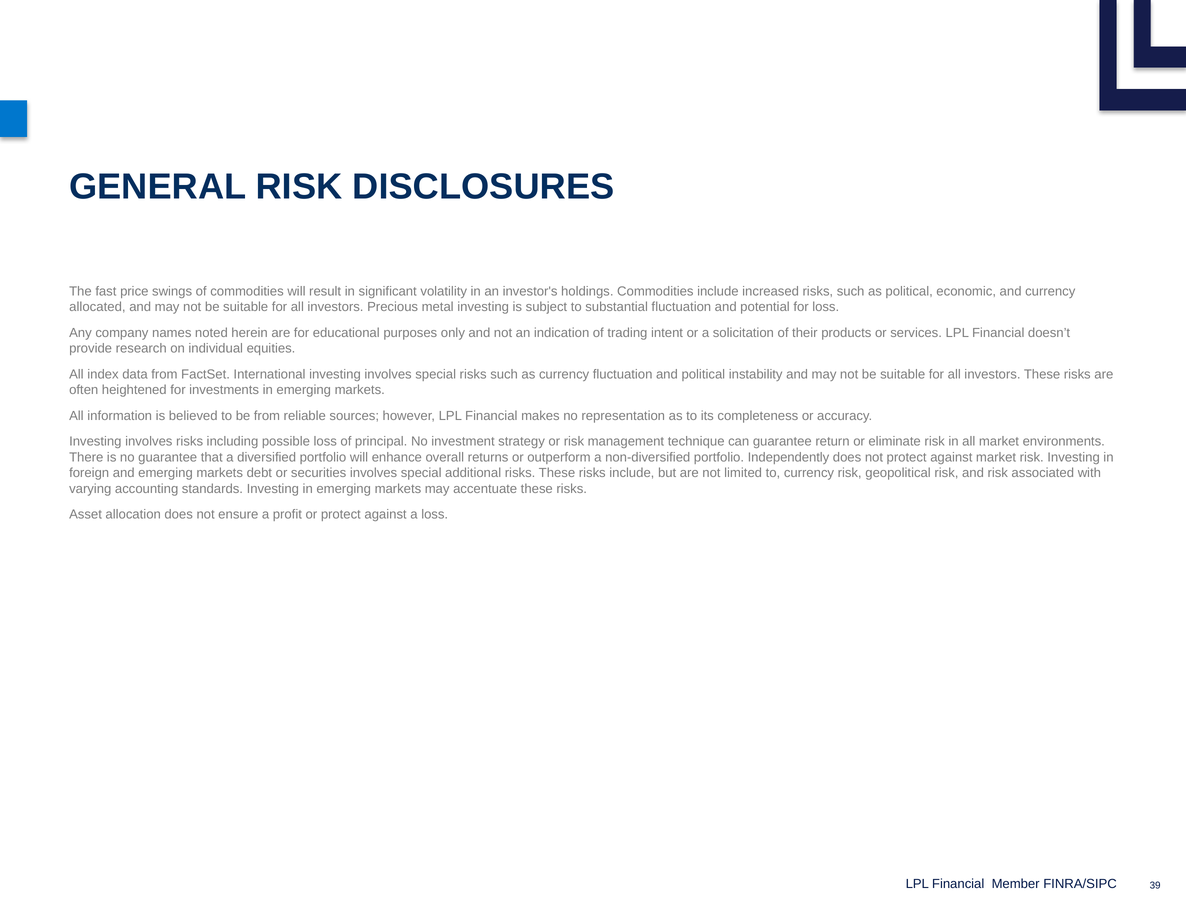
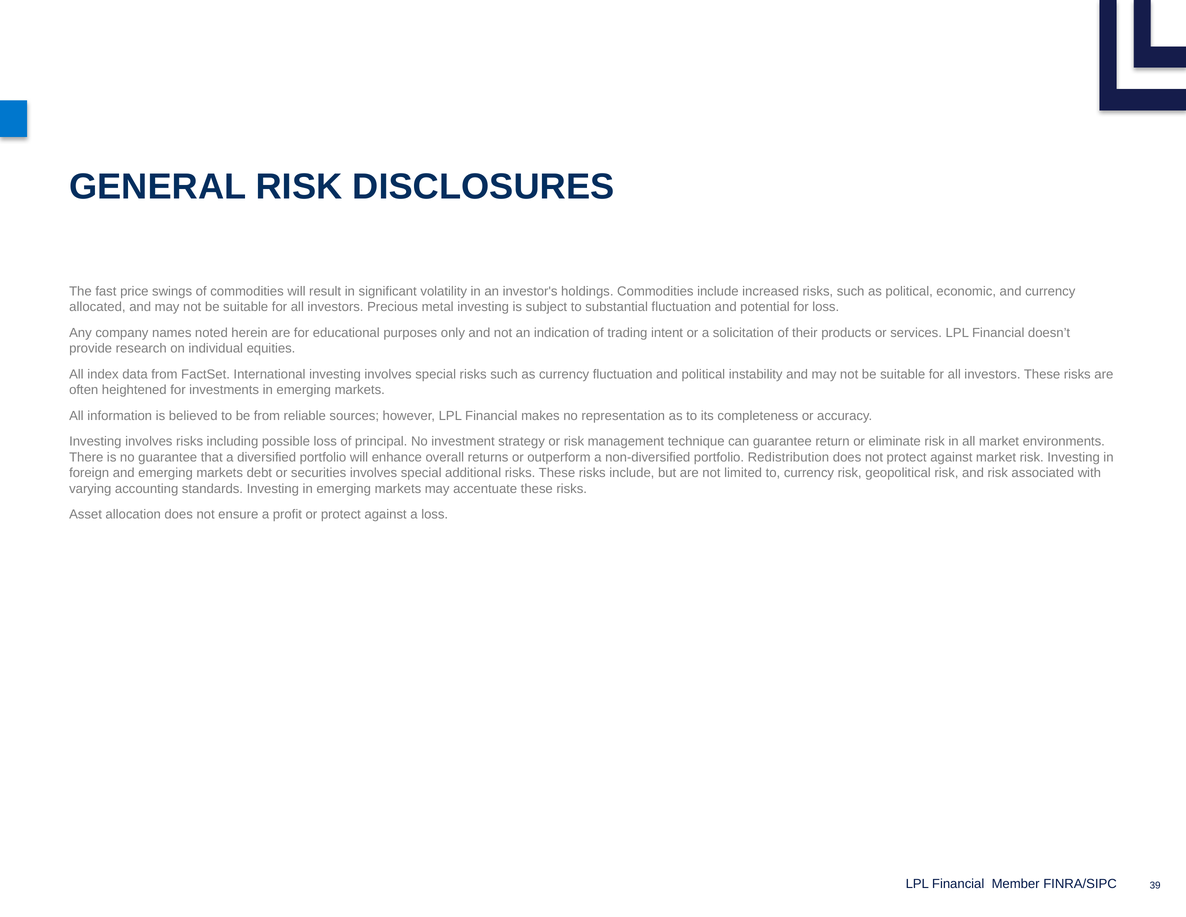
Independently: Independently -> Redistribution
